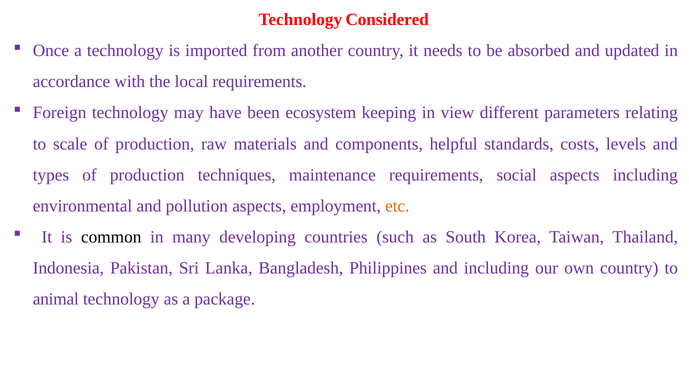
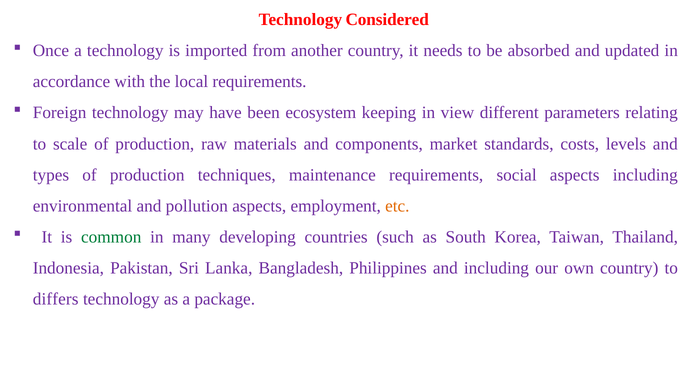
helpful: helpful -> market
common colour: black -> green
animal: animal -> differs
